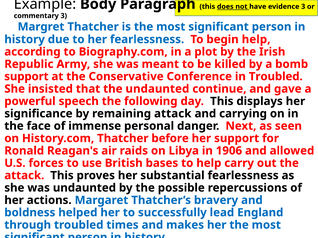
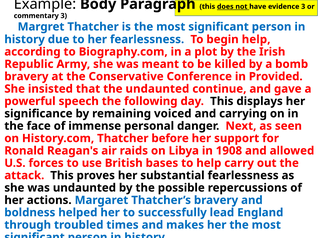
support at (26, 77): support -> bravery
in Troubled: Troubled -> Provided
remaining attack: attack -> voiced
1906: 1906 -> 1908
